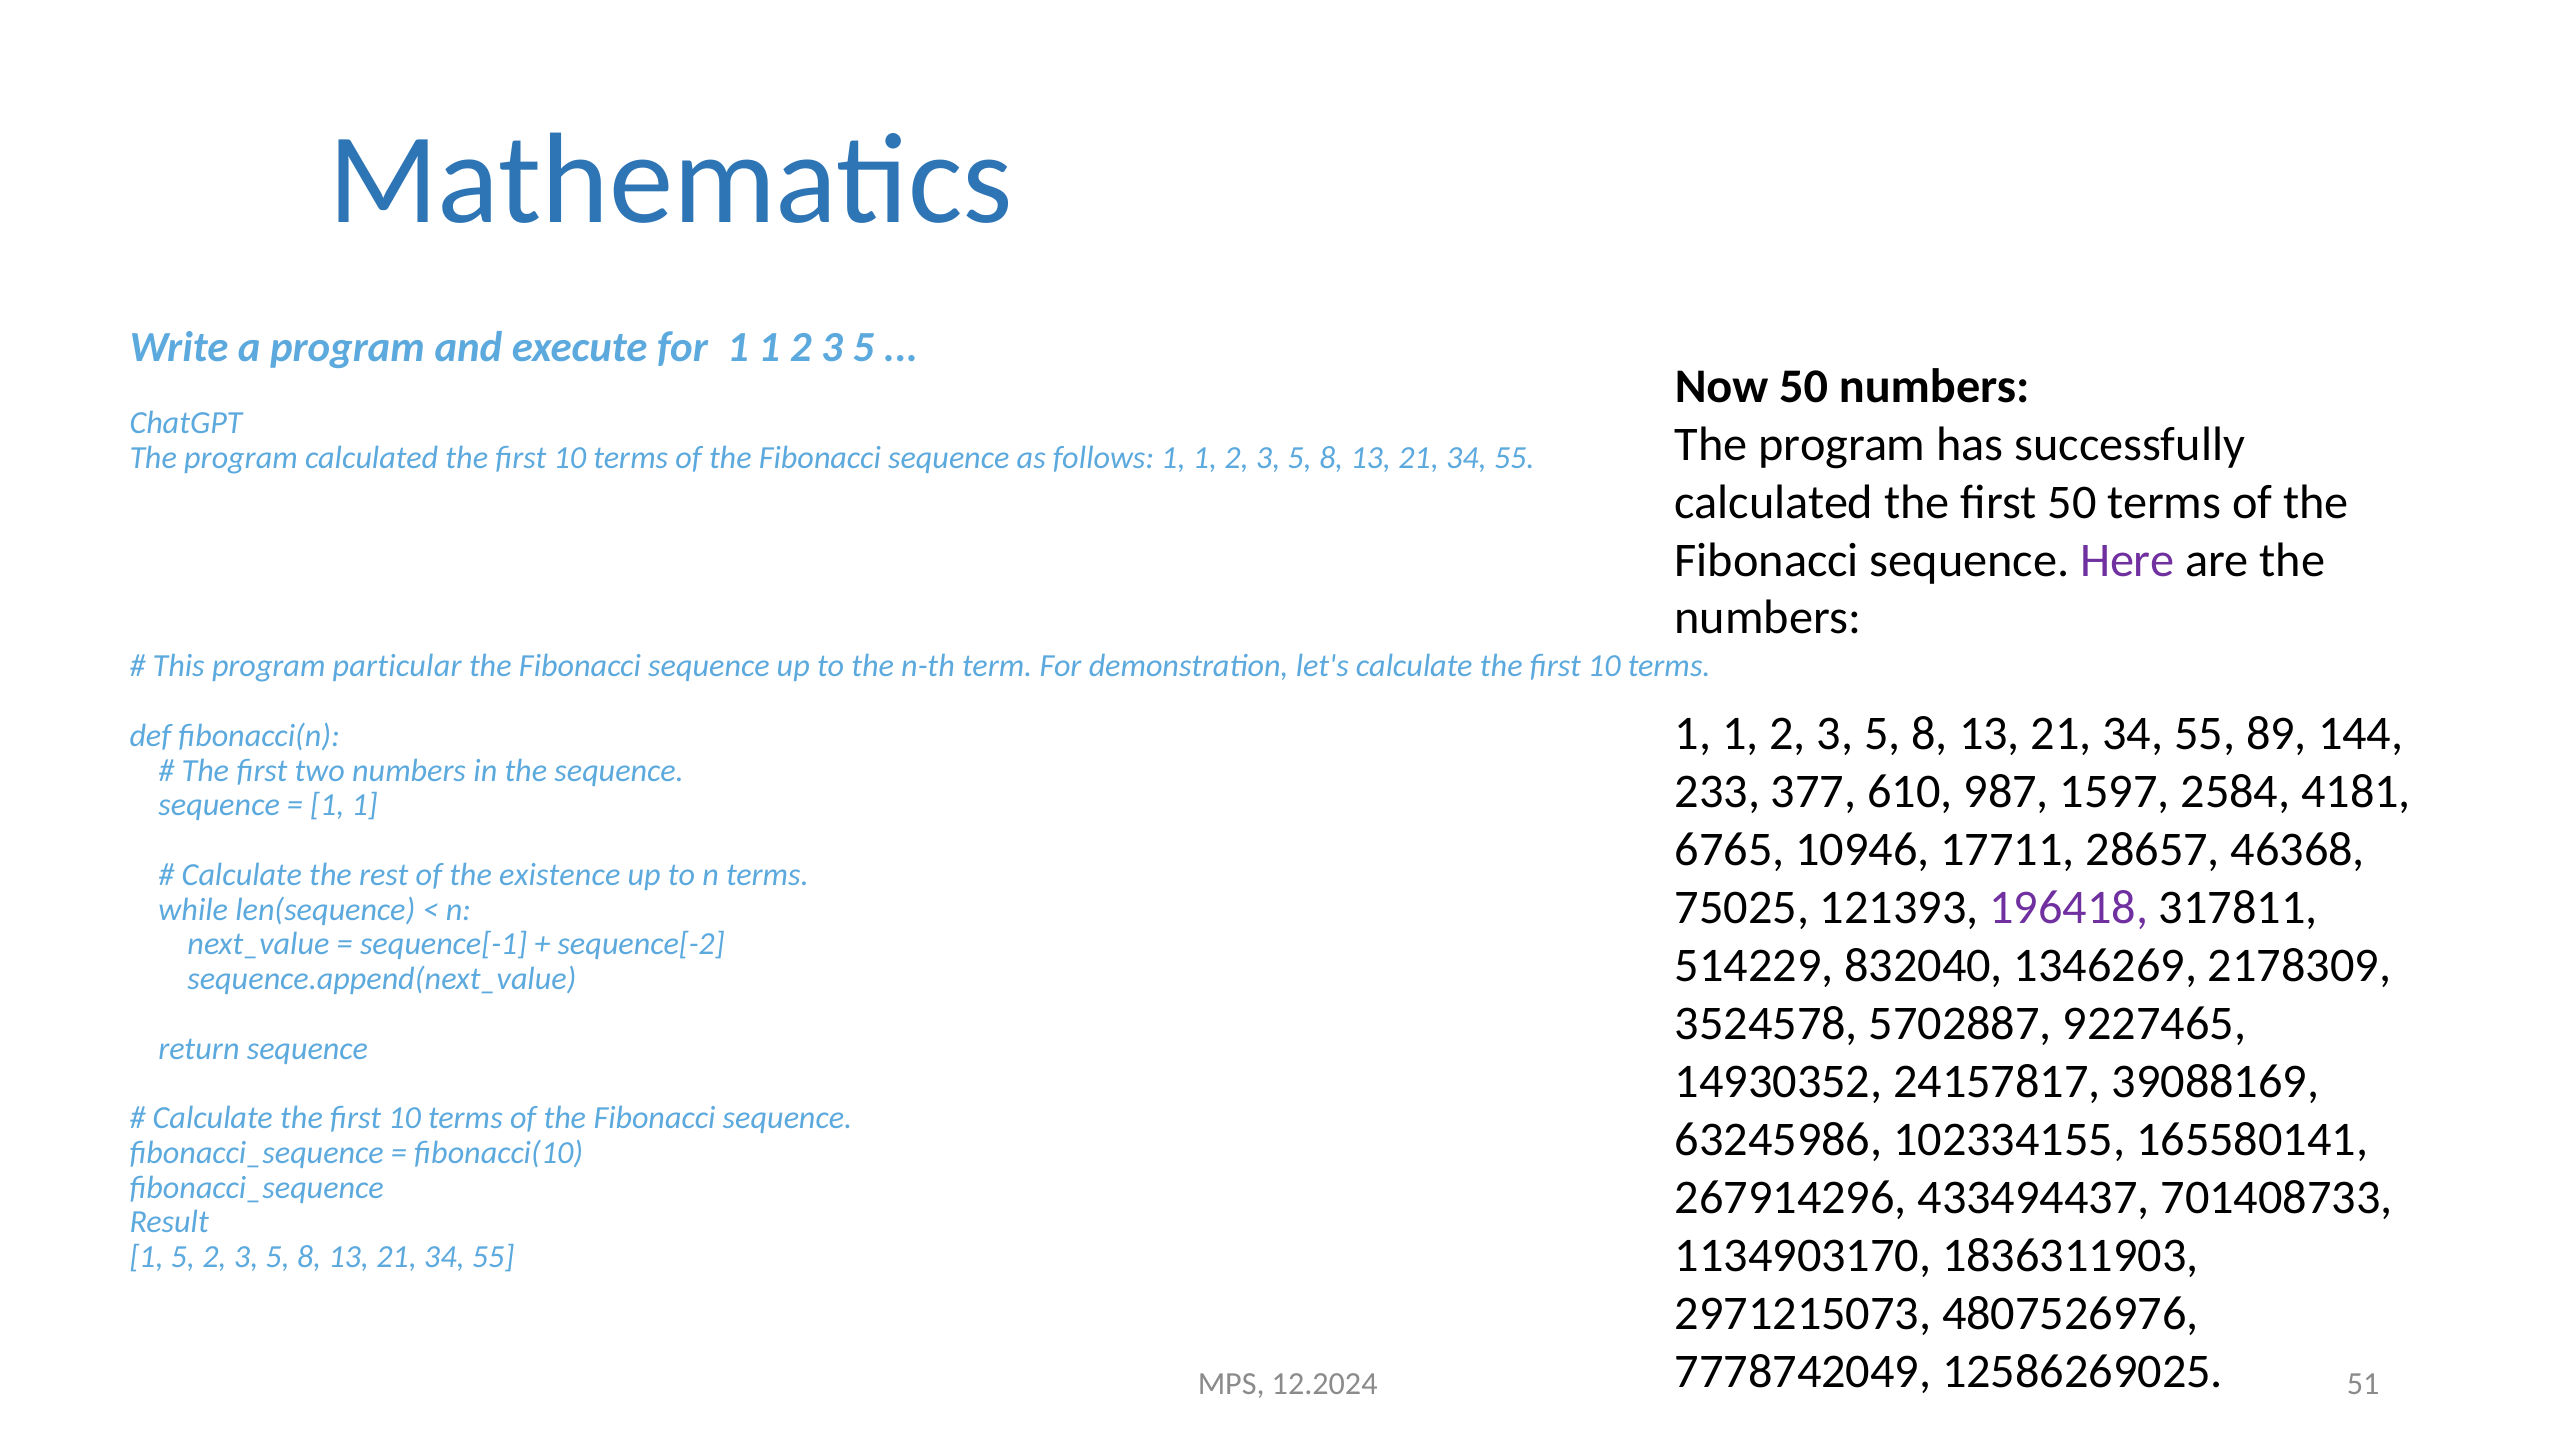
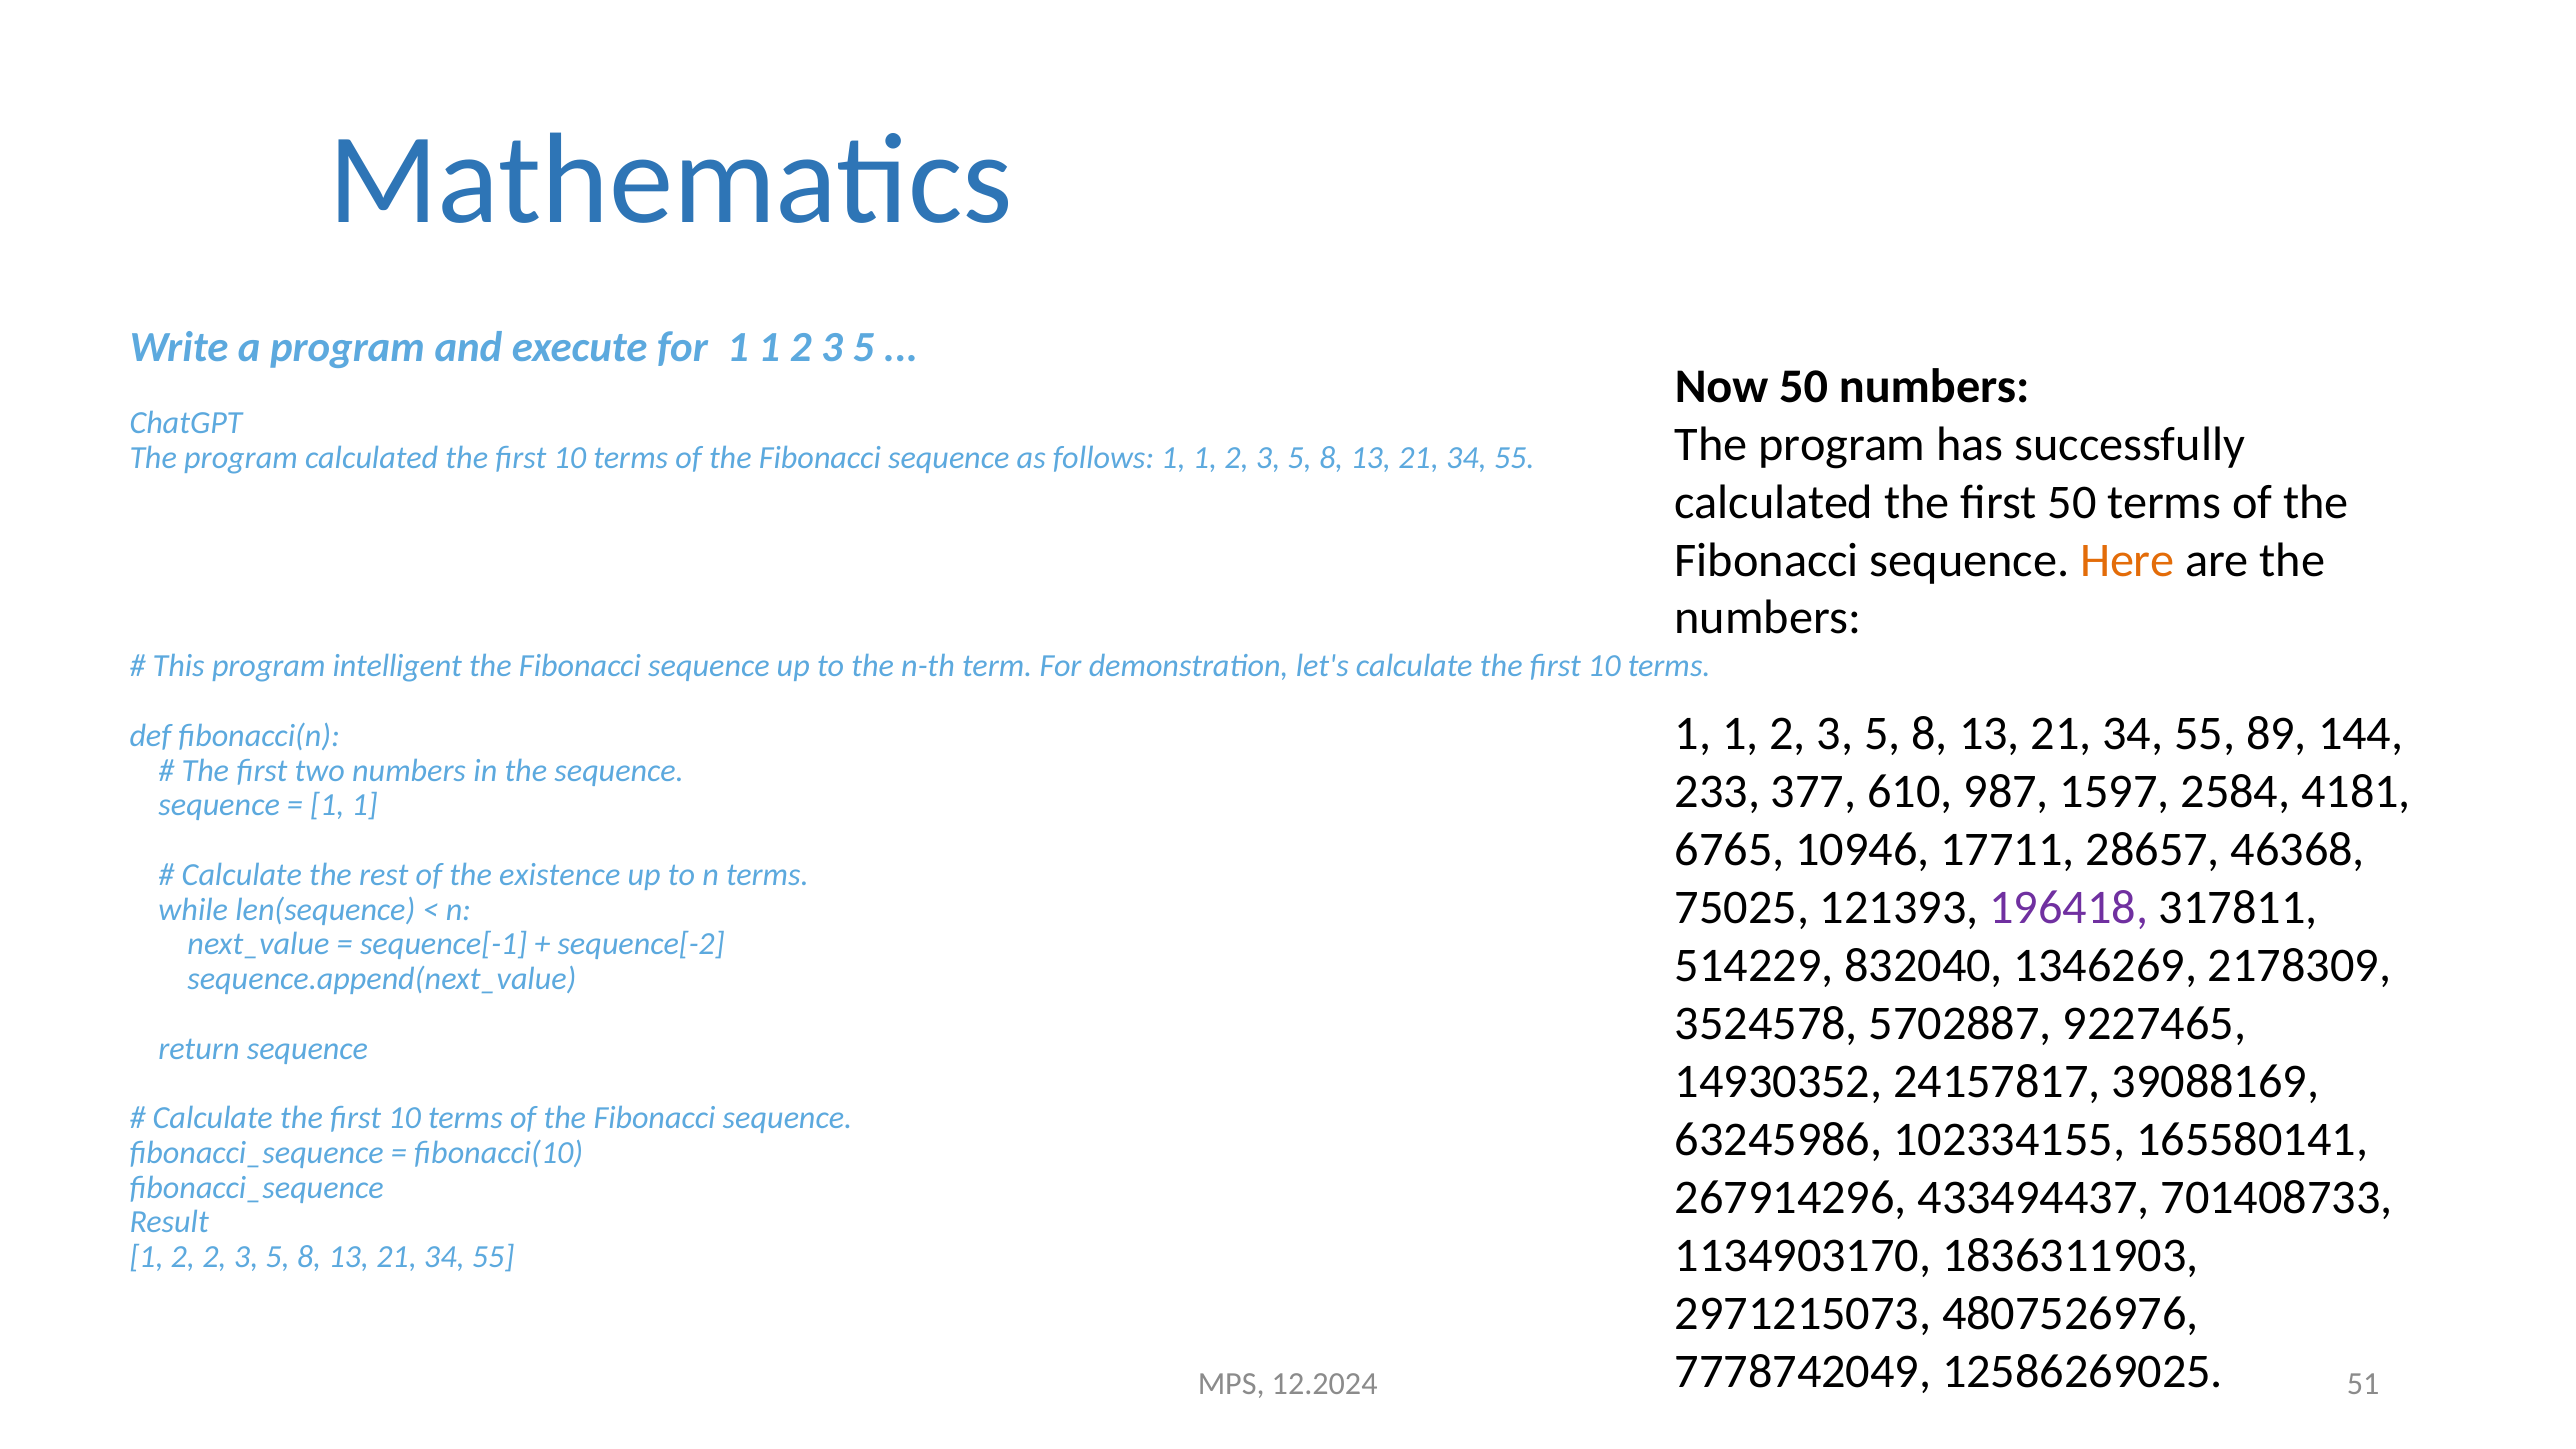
Here colour: purple -> orange
particular: particular -> intelligent
5 at (183, 1257): 5 -> 2
